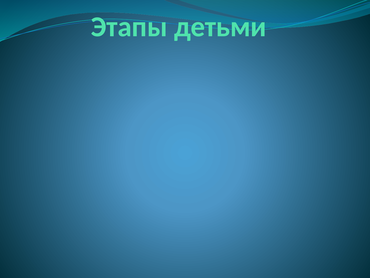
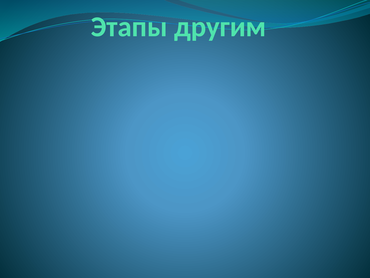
детьми: детьми -> другим
